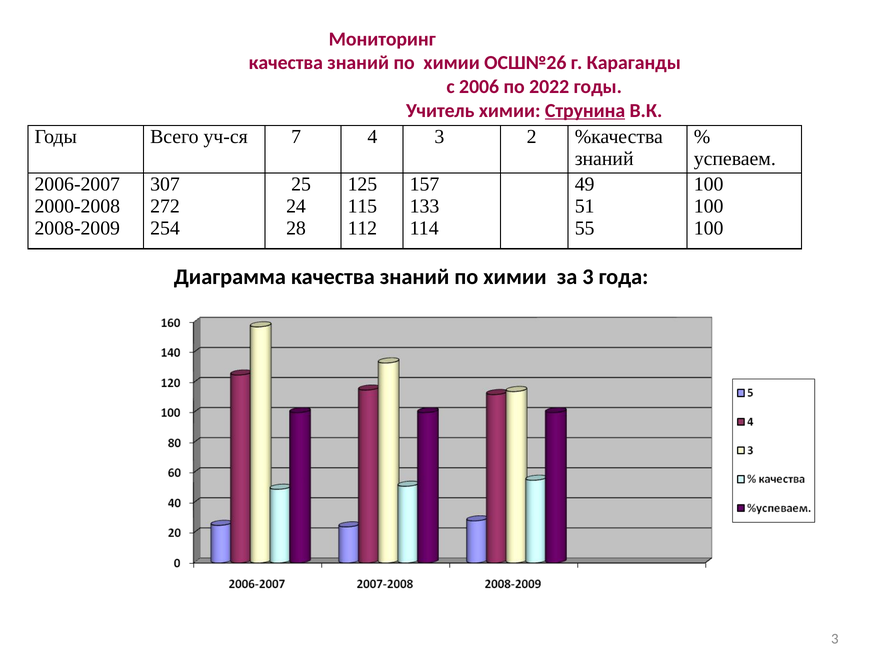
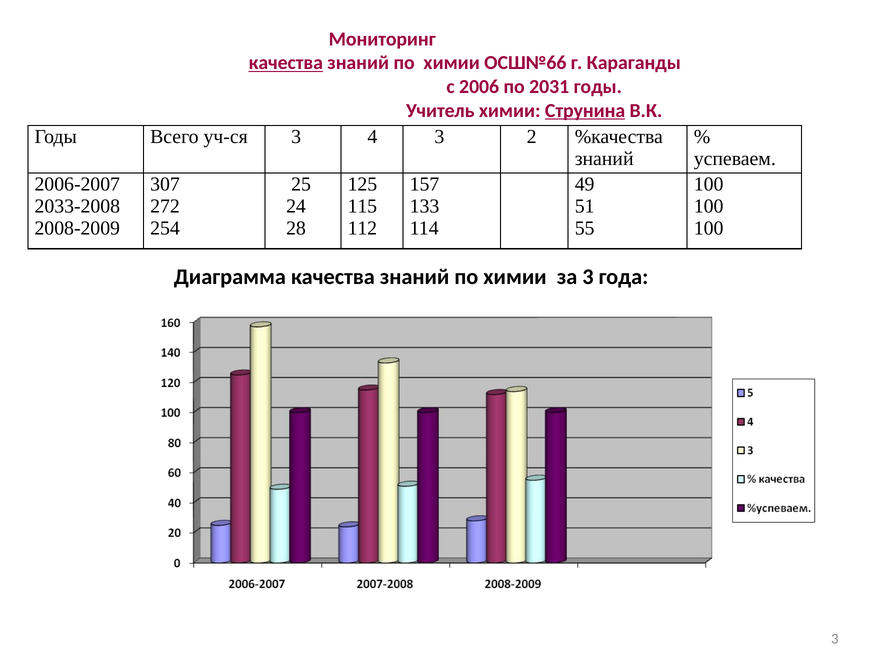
качества at (286, 63) underline: none -> present
ОСШ№26: ОСШ№26 -> ОСШ№66
2022: 2022 -> 2031
уч-ся 7: 7 -> 3
2000-2008: 2000-2008 -> 2033-2008
